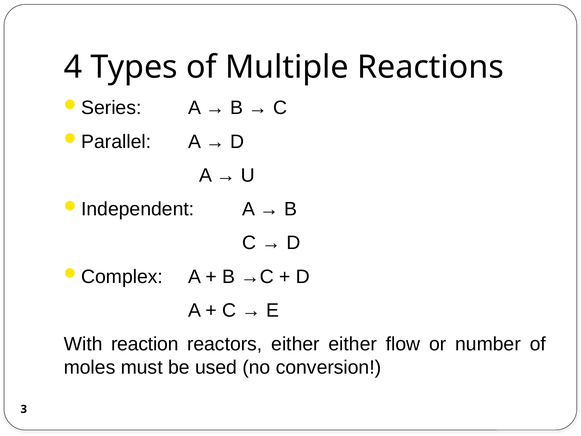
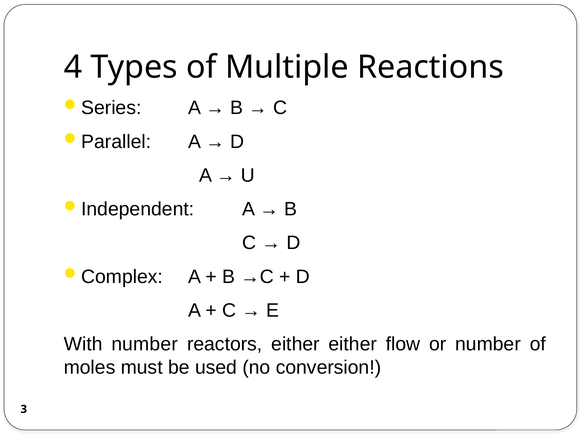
With reaction: reaction -> number
